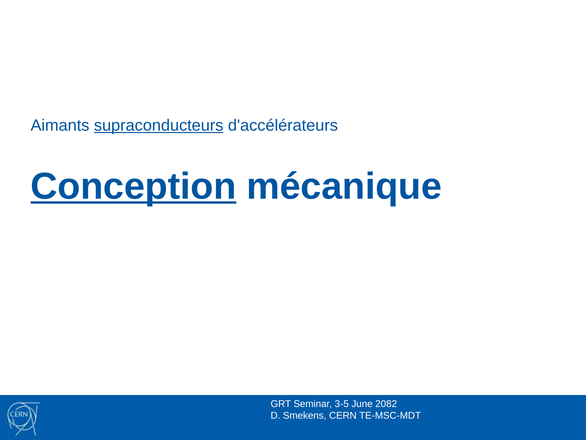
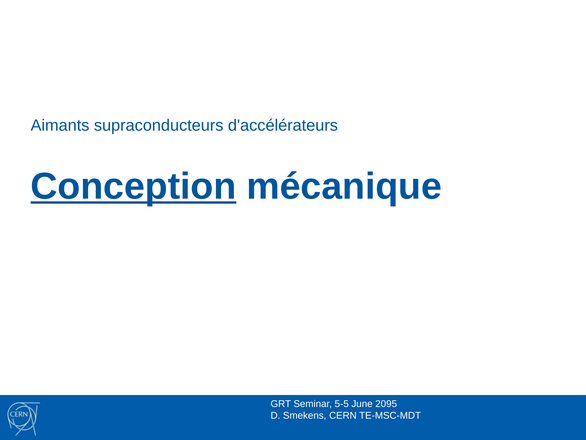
supraconducteurs underline: present -> none
3-5: 3-5 -> 5-5
2082: 2082 -> 2095
